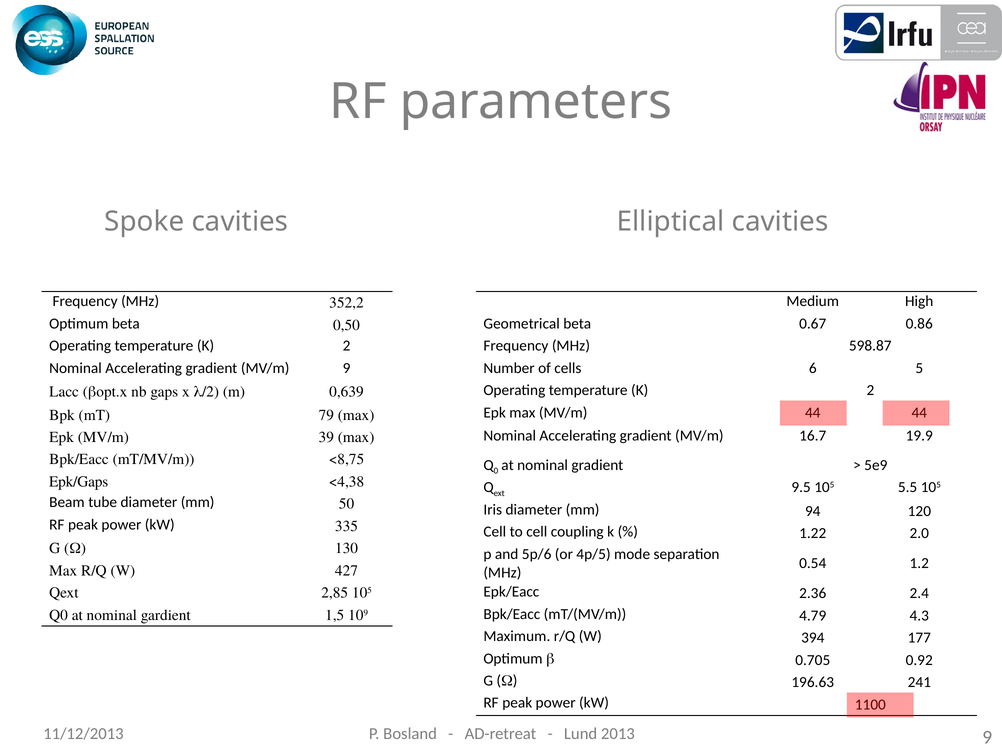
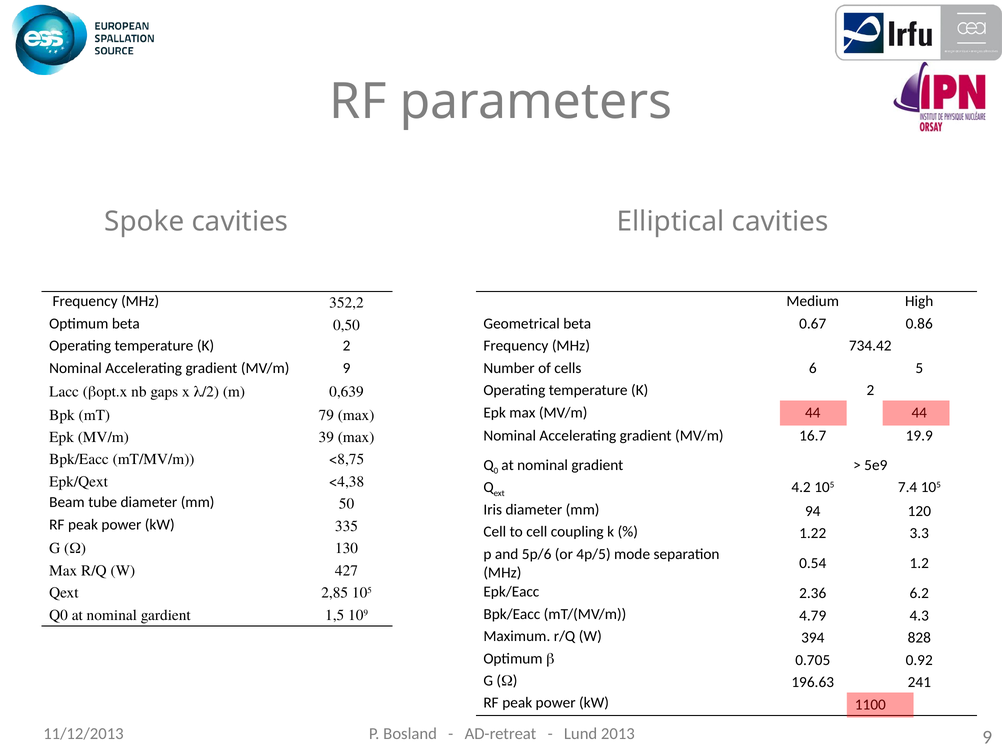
598.87: 598.87 -> 734.42
Epk/Gaps: Epk/Gaps -> Epk/Qext
9.5: 9.5 -> 4.2
5.5: 5.5 -> 7.4
2.0: 2.0 -> 3.3
2.4: 2.4 -> 6.2
177: 177 -> 828
